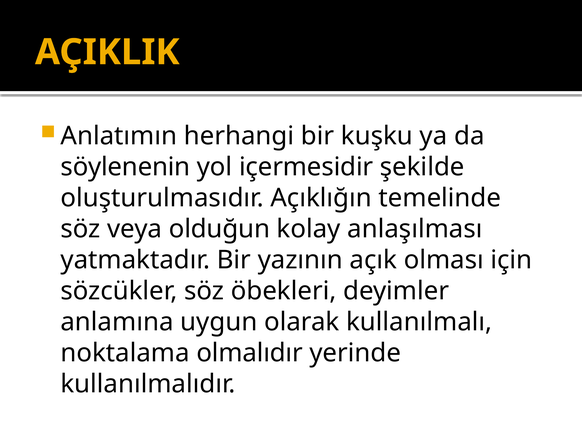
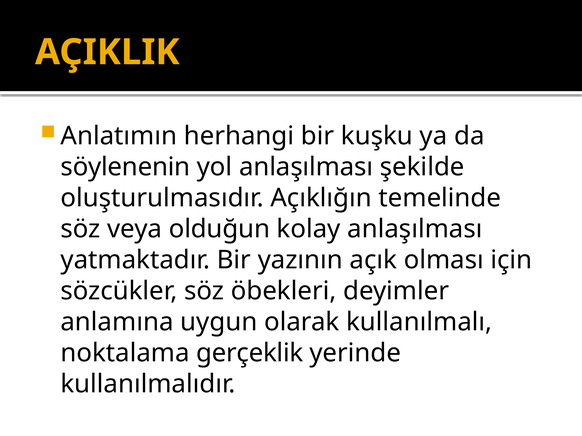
yol içermesidir: içermesidir -> anlaşılması
olmalıdır: olmalıdır -> gerçeklik
